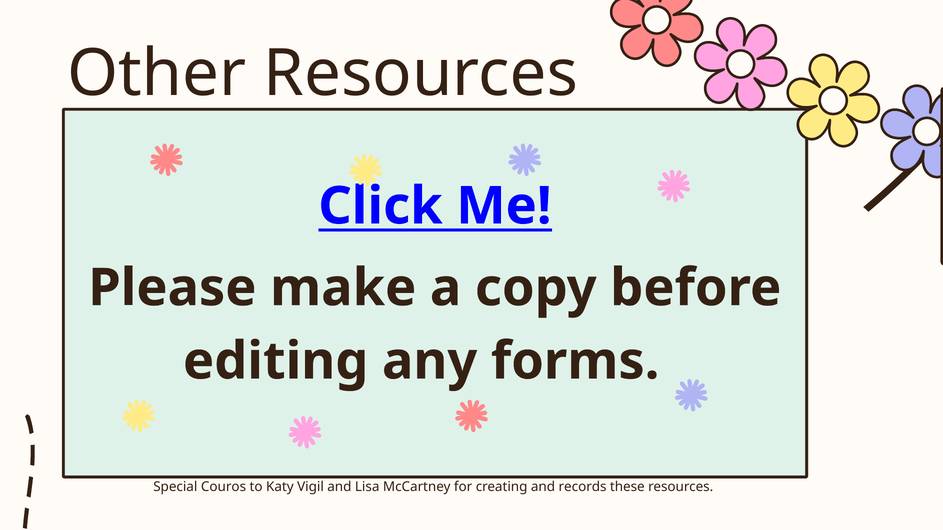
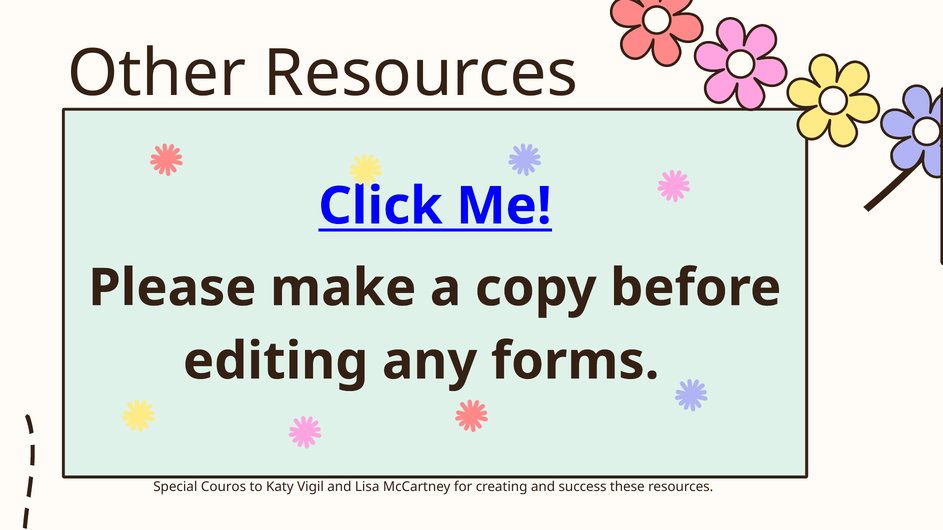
records: records -> success
